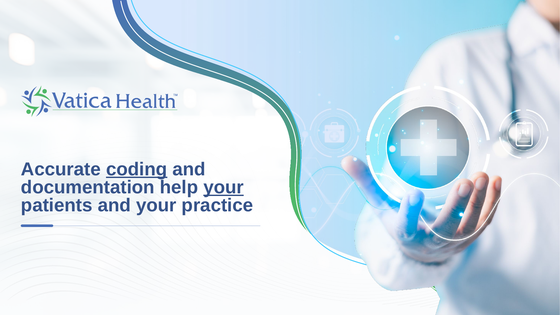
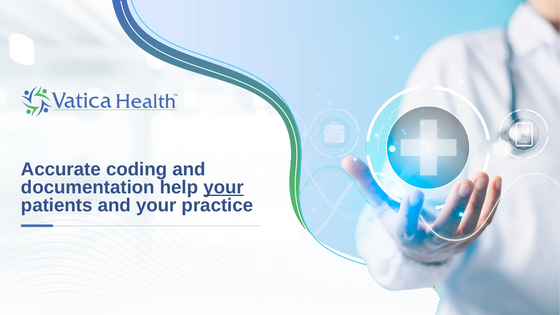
coding underline: present -> none
